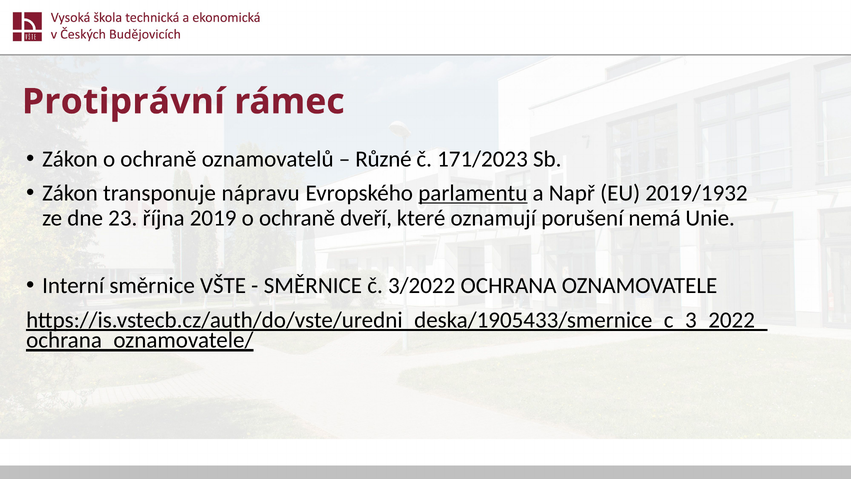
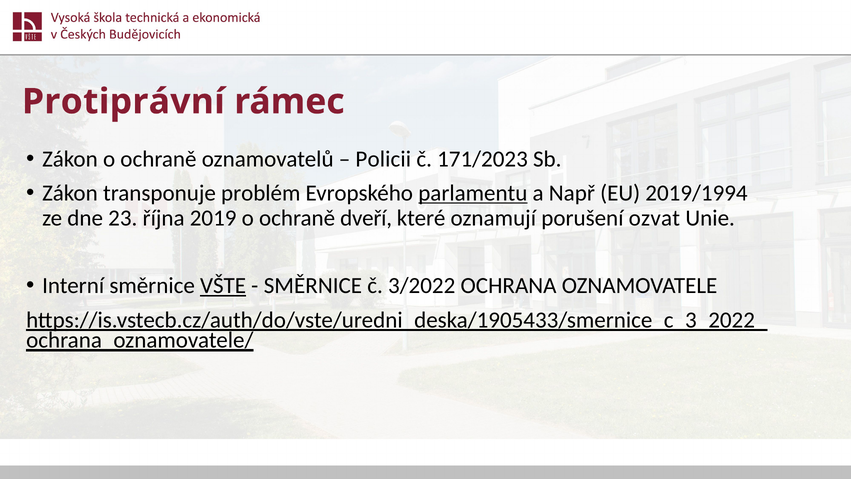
Různé: Různé -> Policii
nápravu: nápravu -> problém
2019/1932: 2019/1932 -> 2019/1994
nemá: nemá -> ozvat
VŠTE underline: none -> present
